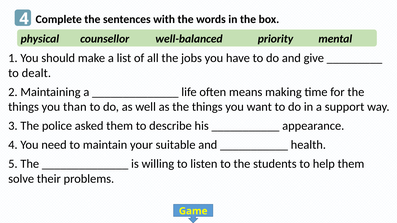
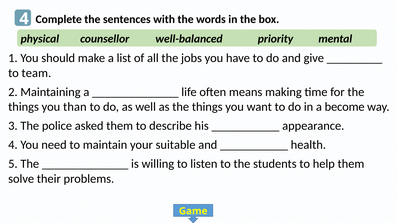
dealt: dealt -> team
support: support -> become
